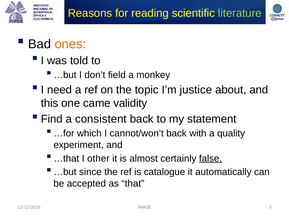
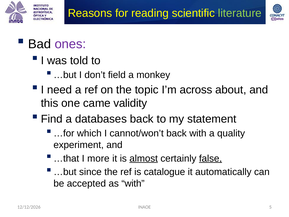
ones colour: orange -> purple
justice: justice -> across
consistent: consistent -> databases
other: other -> more
almost underline: none -> present
as that: that -> with
